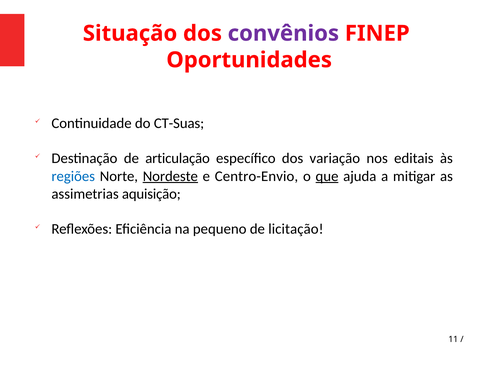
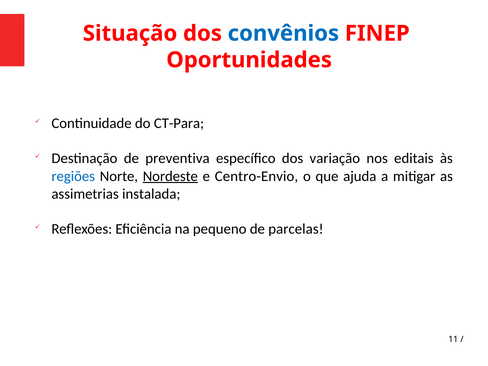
convênios colour: purple -> blue
CT-Suas: CT-Suas -> CT-Para
articulação: articulação -> preventiva
que underline: present -> none
aquisição: aquisição -> instalada
licitação: licitação -> parcelas
